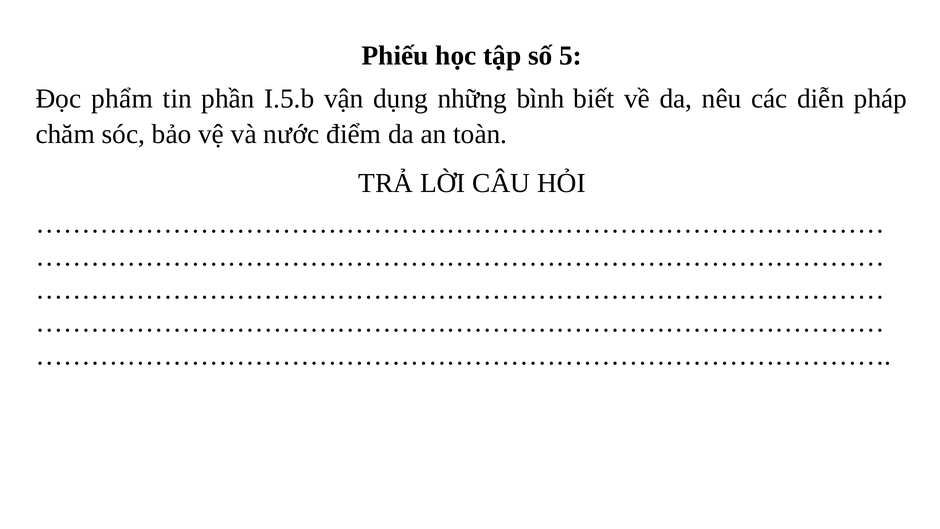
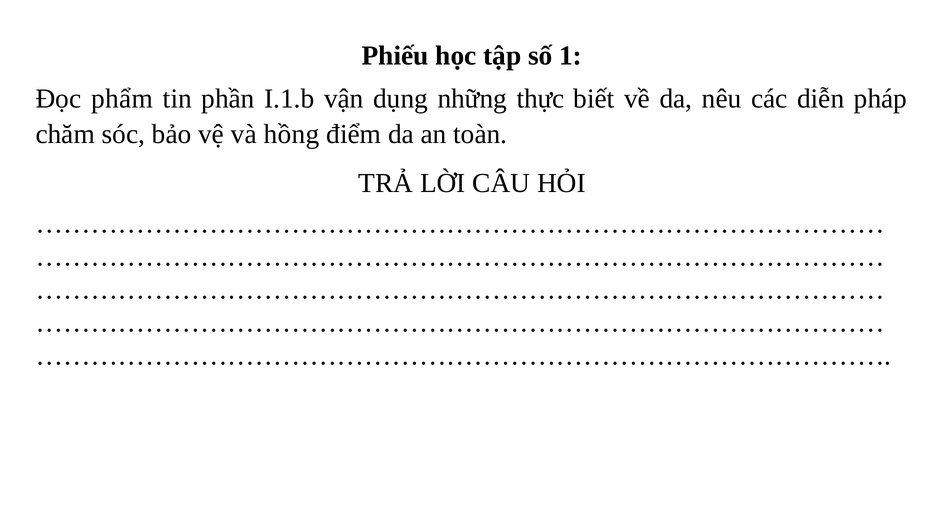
5: 5 -> 1
I.5.b: I.5.b -> I.1.b
bình: bình -> thực
nước: nước -> hồng
